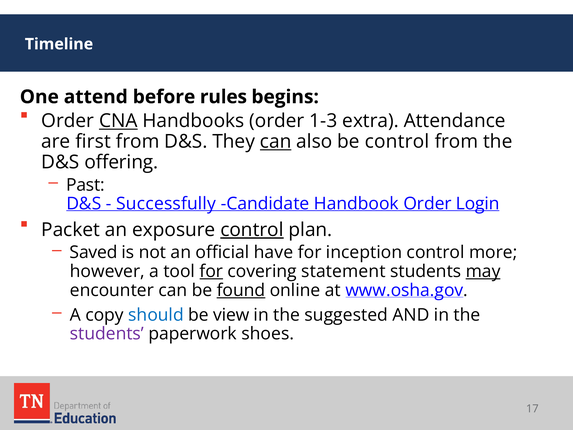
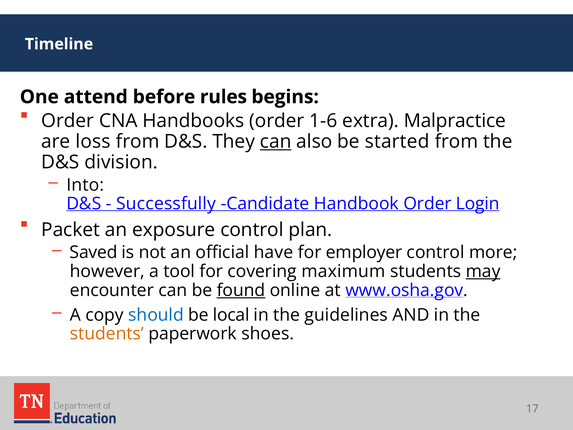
CNA underline: present -> none
1-3: 1-3 -> 1-6
Attendance: Attendance -> Malpractice
first: first -> loss
be control: control -> started
offering: offering -> division
Past: Past -> Into
control at (252, 230) underline: present -> none
inception: inception -> employer
for at (211, 271) underline: present -> none
statement: statement -> maximum
view: view -> local
suggested: suggested -> guidelines
students at (107, 334) colour: purple -> orange
